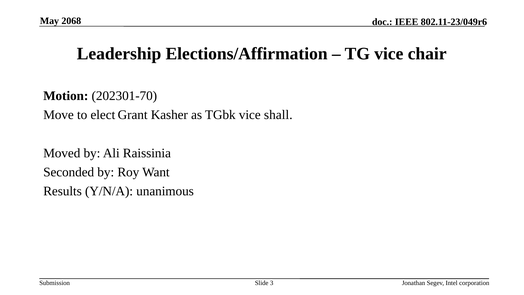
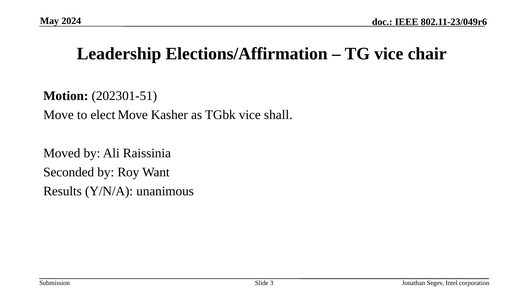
2068: 2068 -> 2024
202301-70: 202301-70 -> 202301-51
elect Grant: Grant -> Move
